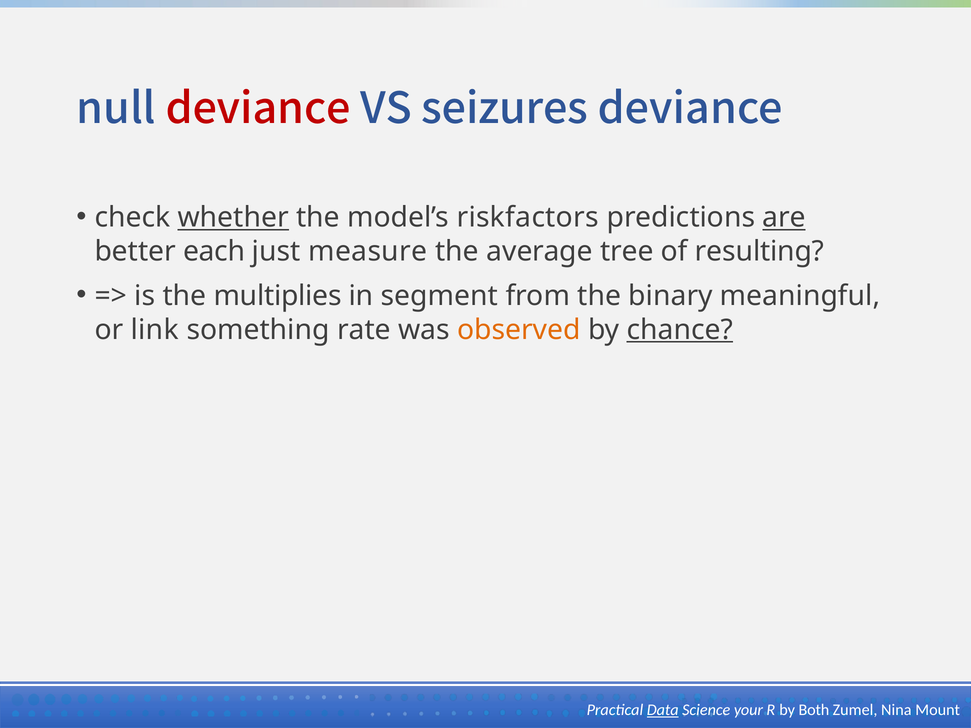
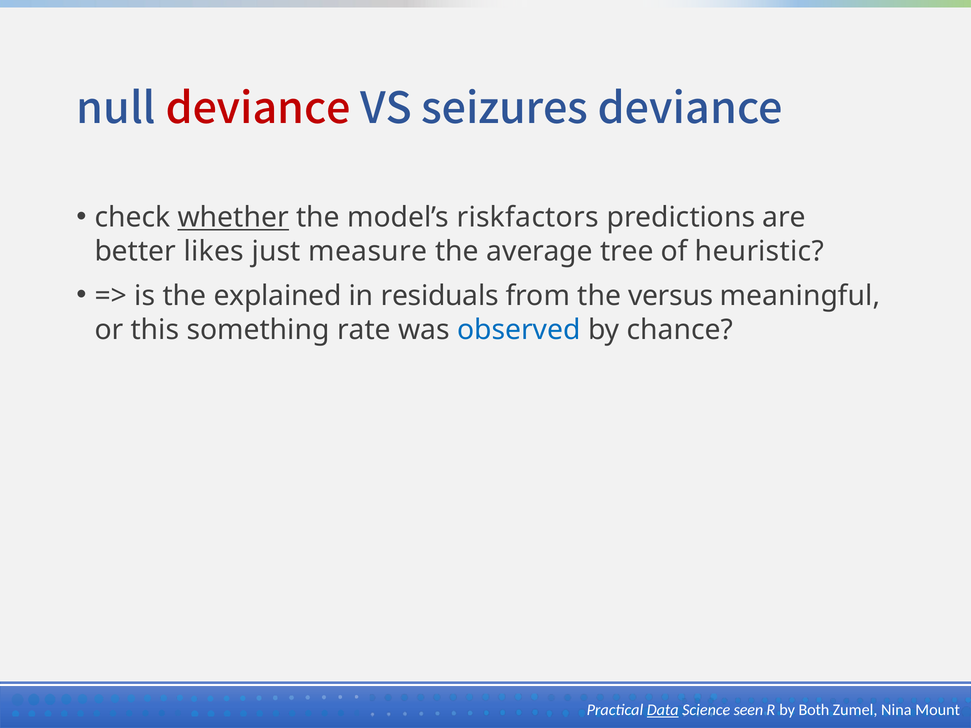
are underline: present -> none
each: each -> likes
resulting: resulting -> heuristic
multiplies: multiplies -> explained
segment: segment -> residuals
binary: binary -> versus
link: link -> this
observed colour: orange -> blue
chance underline: present -> none
your: your -> seen
